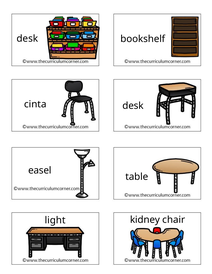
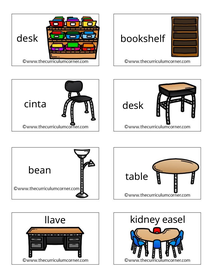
easel: easel -> bean
light: light -> llave
chair: chair -> easel
